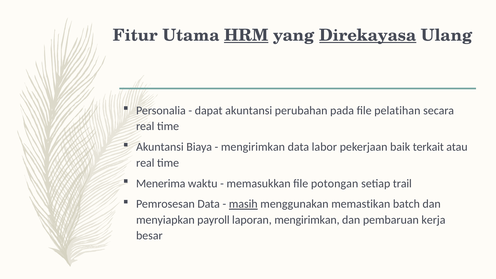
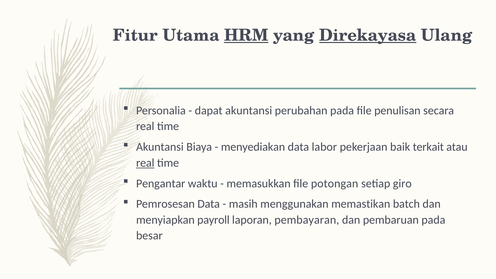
pelatihan: pelatihan -> penulisan
mengirimkan at (253, 147): mengirimkan -> menyediakan
real at (145, 163) underline: none -> present
Menerima: Menerima -> Pengantar
trail: trail -> giro
masih underline: present -> none
laporan mengirimkan: mengirimkan -> pembayaran
pembaruan kerja: kerja -> pada
